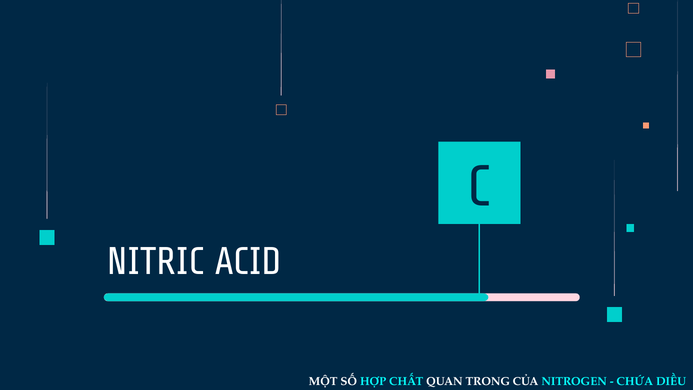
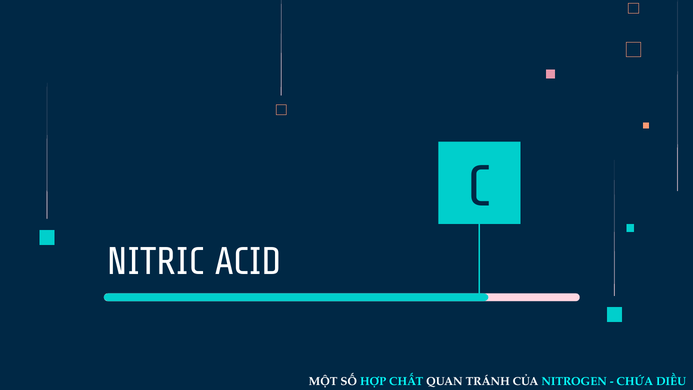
TRONG: TRONG -> TRÁNH
